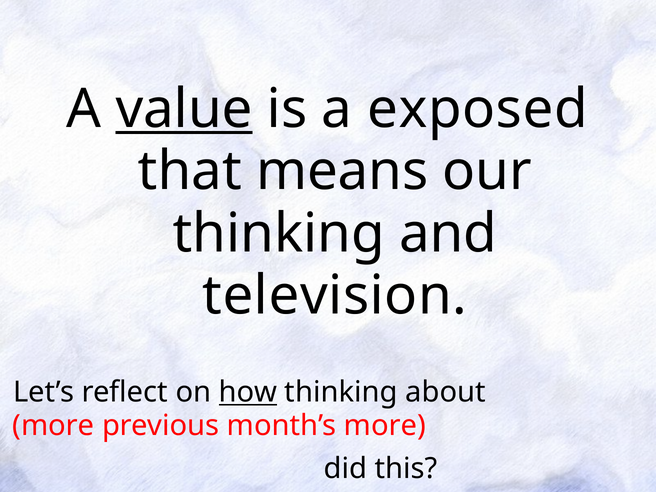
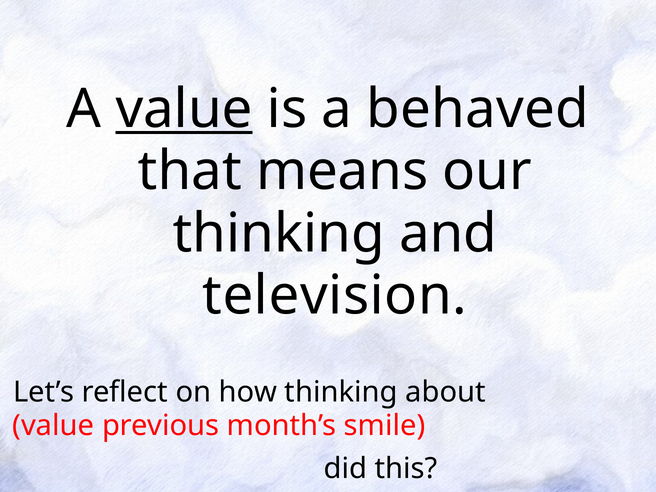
exposed: exposed -> behaved
how underline: present -> none
more at (53, 426): more -> value
month’s more: more -> smile
